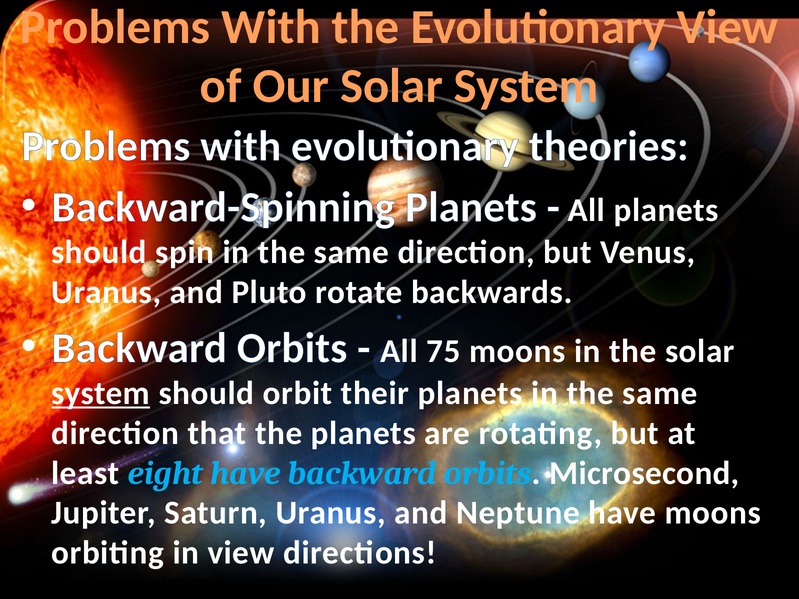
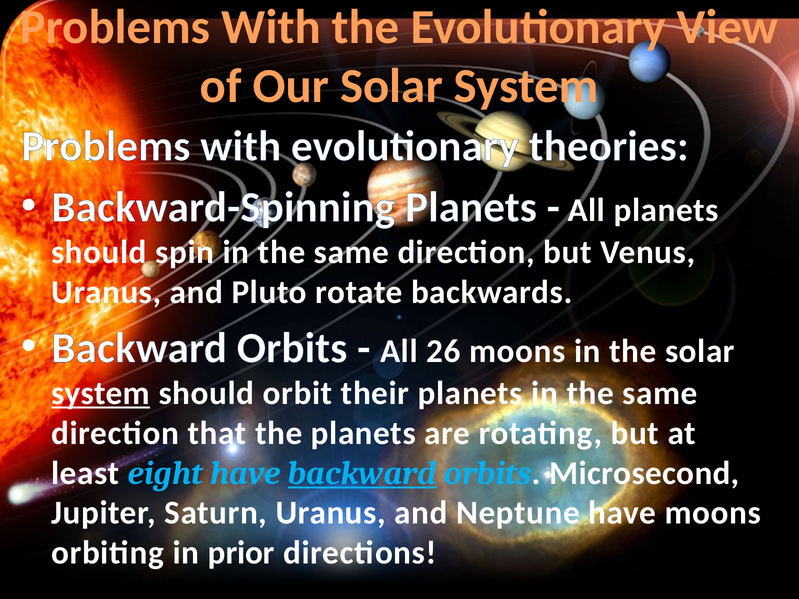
75: 75 -> 26
backward at (362, 473) underline: none -> present
in view: view -> prior
